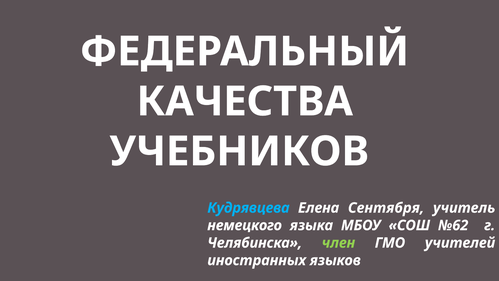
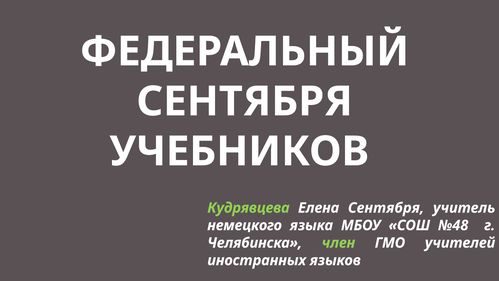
КАЧЕСТВА at (245, 101): КАЧЕСТВА -> СЕНТЯБРЯ
Кудрявцева colour: light blue -> light green
№62: №62 -> №48
